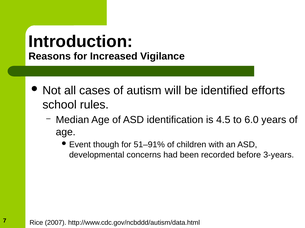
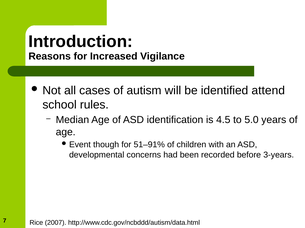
efforts: efforts -> attend
6.0: 6.0 -> 5.0
